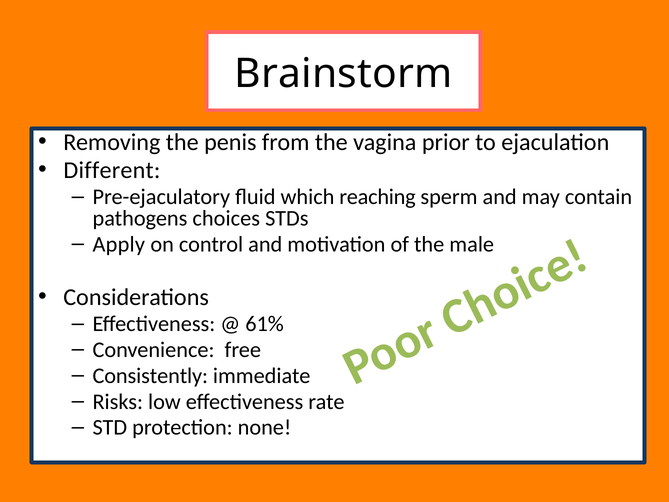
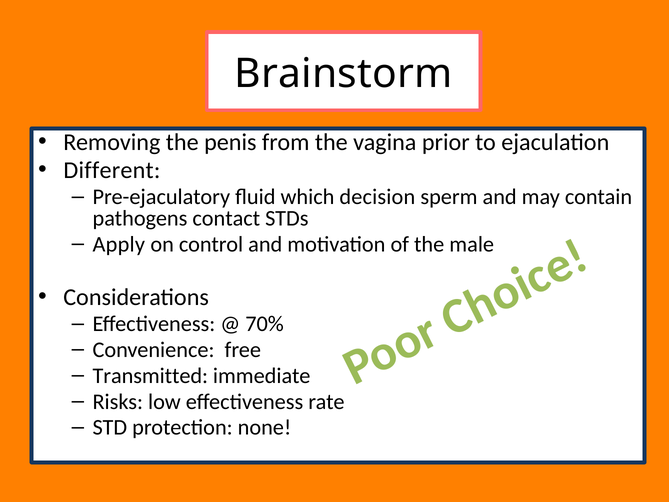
reaching: reaching -> decision
choices: choices -> contact
61%: 61% -> 70%
Consistently: Consistently -> Transmitted
